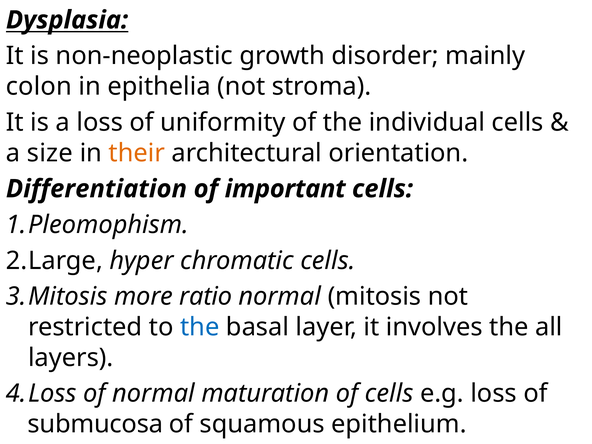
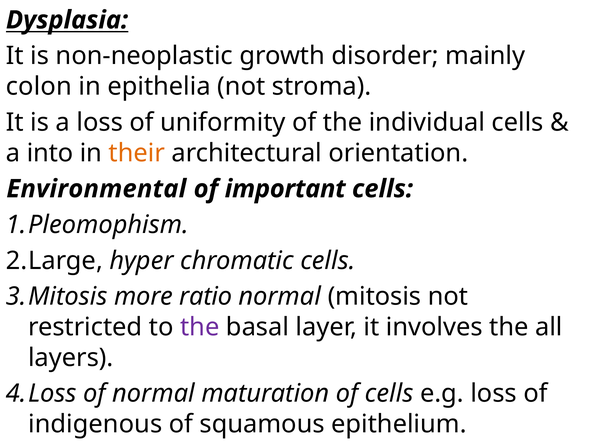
size: size -> into
Differentiation: Differentiation -> Environmental
the at (200, 327) colour: blue -> purple
submucosa: submucosa -> indigenous
